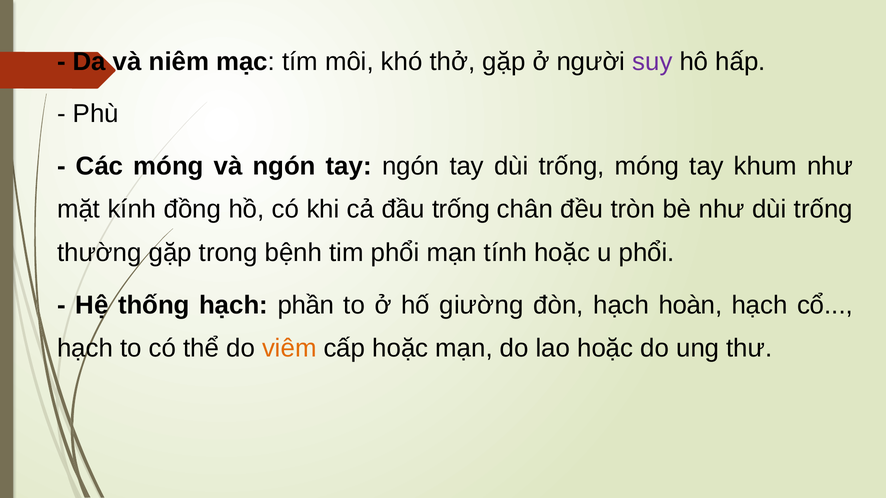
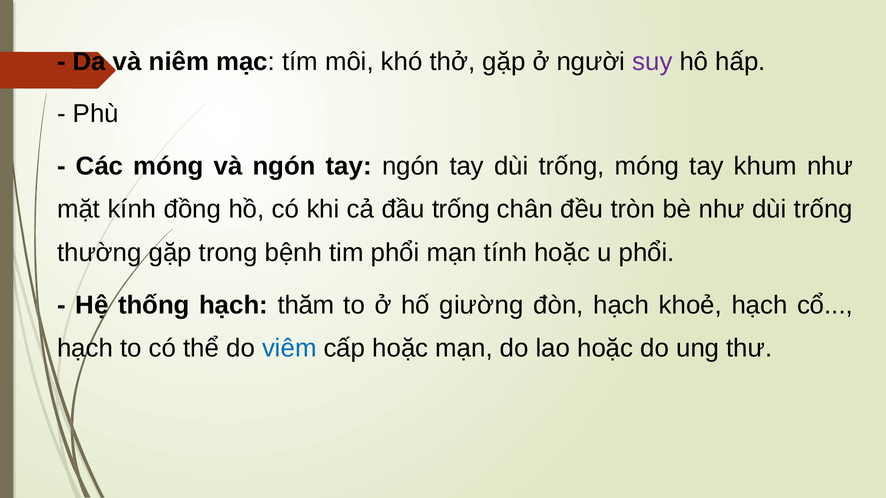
phần: phần -> thăm
hoàn: hoàn -> khoẻ
viêm colour: orange -> blue
